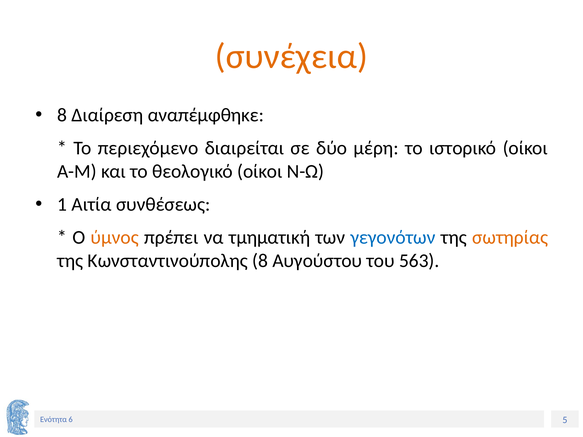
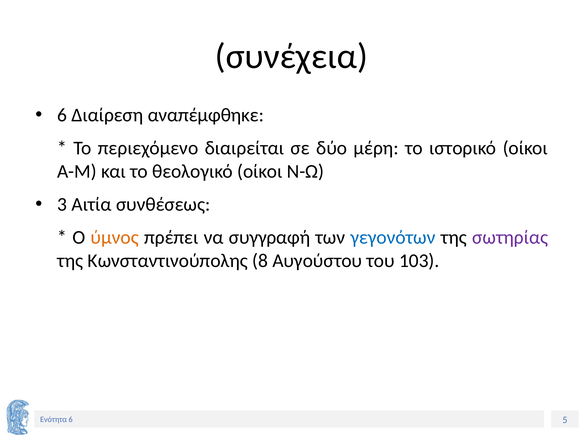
συνέχεια colour: orange -> black
8 at (62, 115): 8 -> 6
1: 1 -> 3
τμηματική: τμηματική -> συγγραφή
σωτηρίας colour: orange -> purple
563: 563 -> 103
